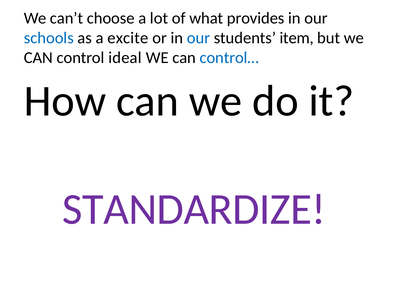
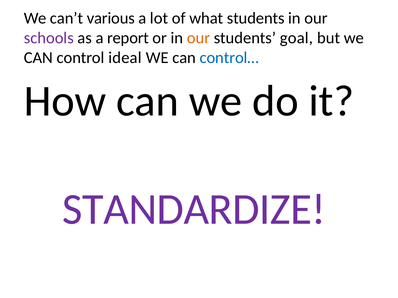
choose: choose -> various
what provides: provides -> students
schools colour: blue -> purple
excite: excite -> report
our at (198, 38) colour: blue -> orange
item: item -> goal
